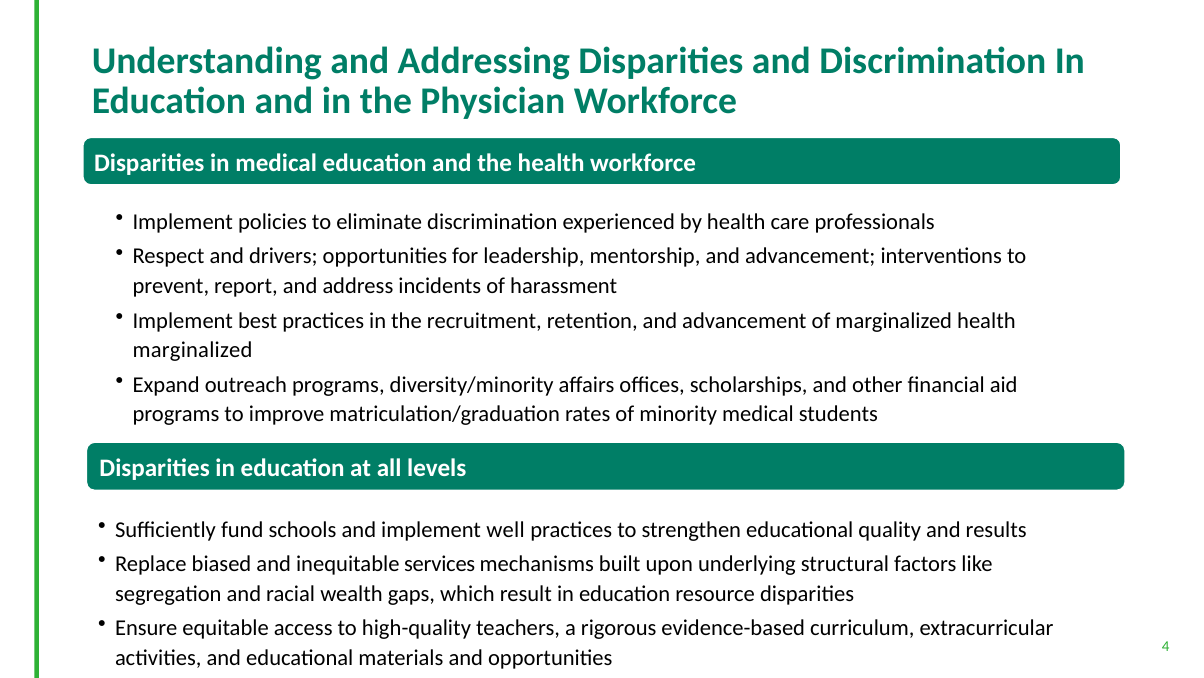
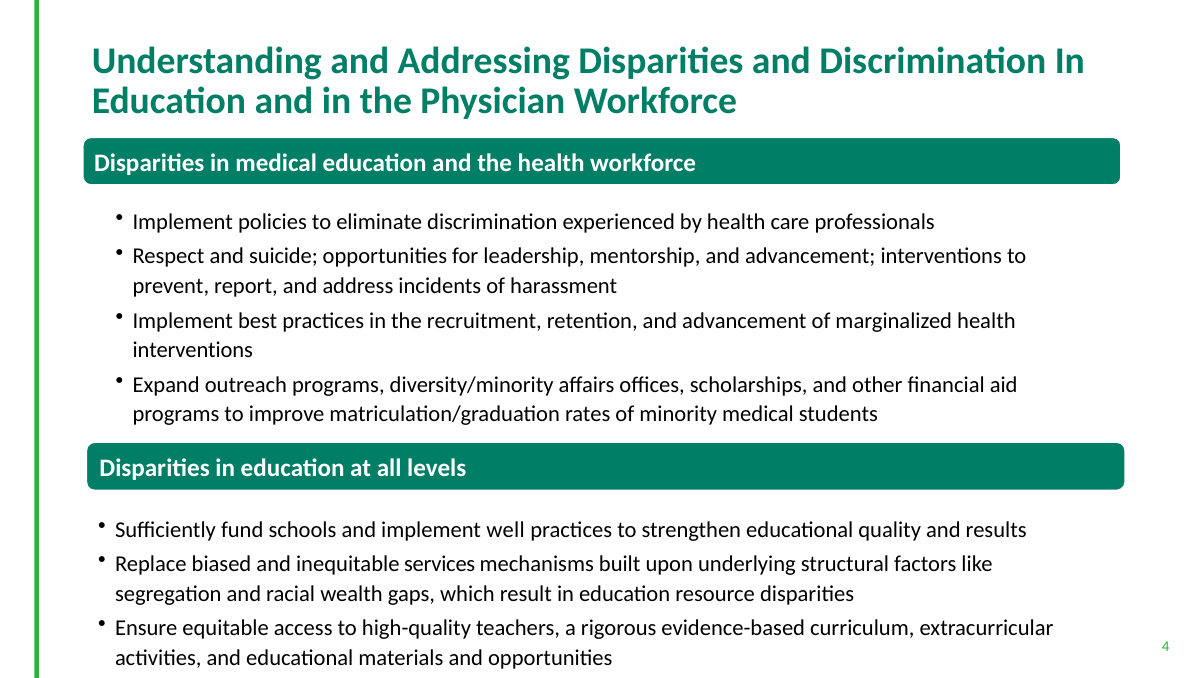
drivers: drivers -> suicide
marginalized at (193, 350): marginalized -> interventions
